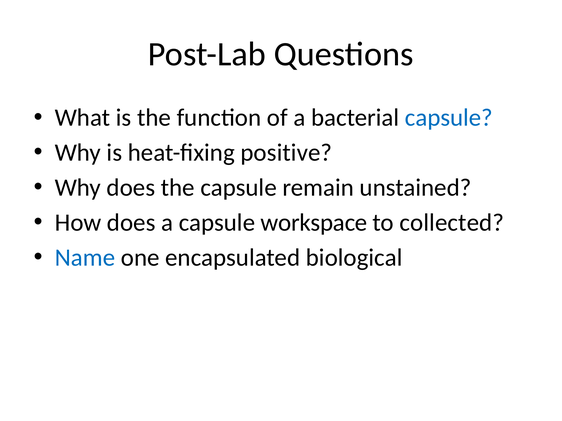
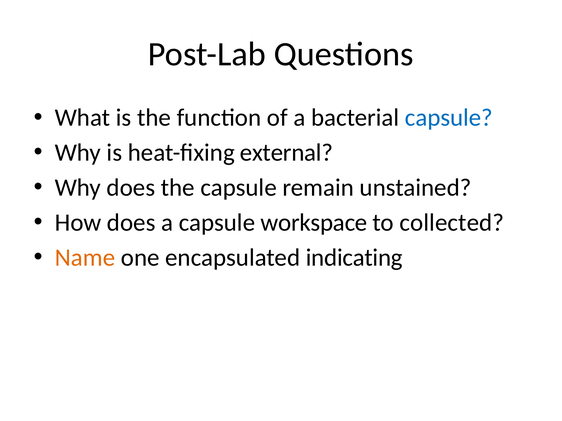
positive: positive -> external
Name colour: blue -> orange
biological: biological -> indicating
